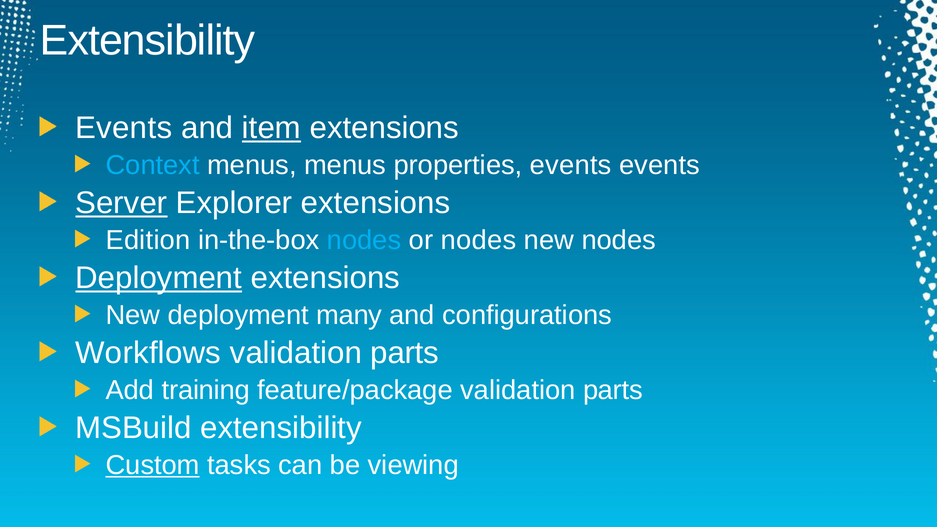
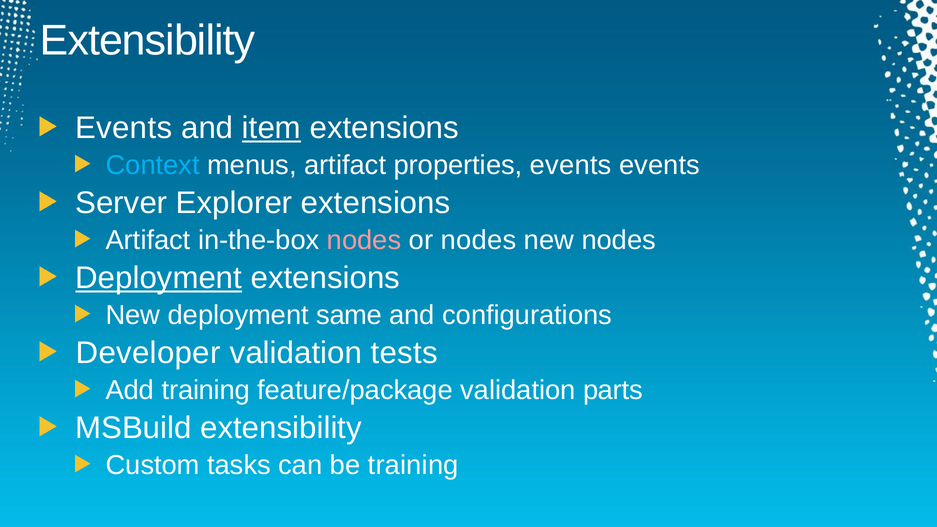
menus menus: menus -> artifact
Server underline: present -> none
Edition at (148, 240): Edition -> Artifact
nodes at (364, 240) colour: light blue -> pink
many: many -> same
Workflows: Workflows -> Developer
parts at (405, 353): parts -> tests
Custom underline: present -> none
be viewing: viewing -> training
